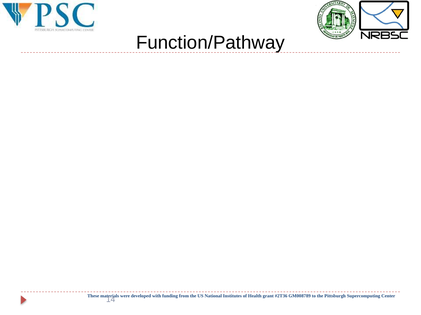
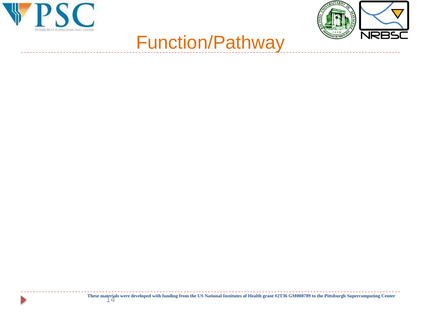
Function/Pathway colour: black -> orange
